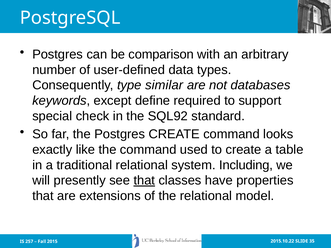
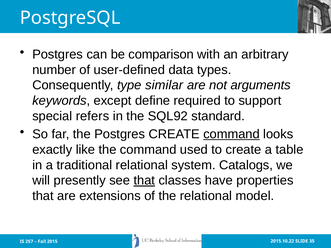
databases: databases -> arguments
check: check -> refers
command at (231, 134) underline: none -> present
Including: Including -> Catalogs
